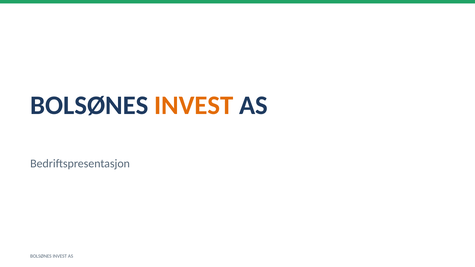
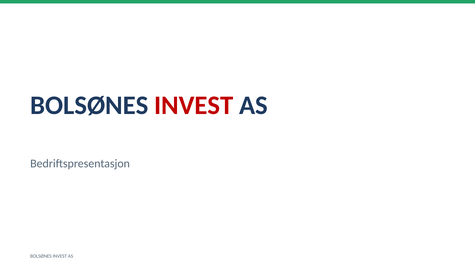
INVEST at (194, 105) colour: orange -> red
